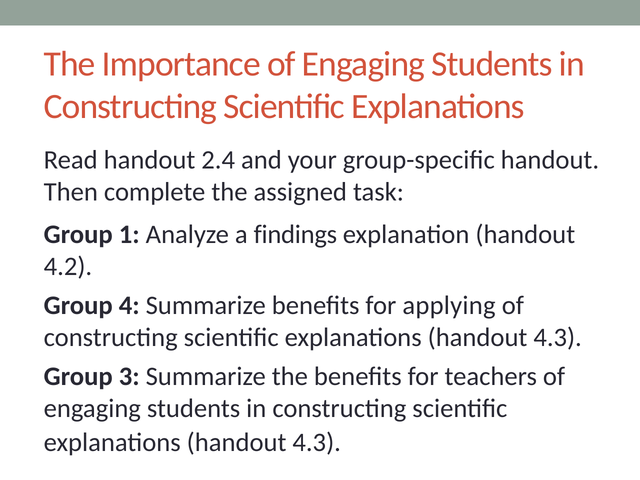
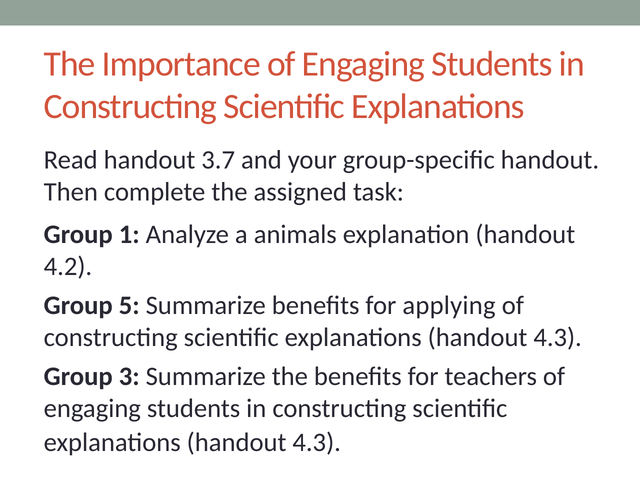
2.4: 2.4 -> 3.7
findings: findings -> animals
4: 4 -> 5
